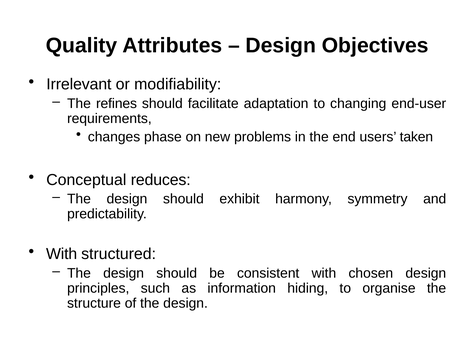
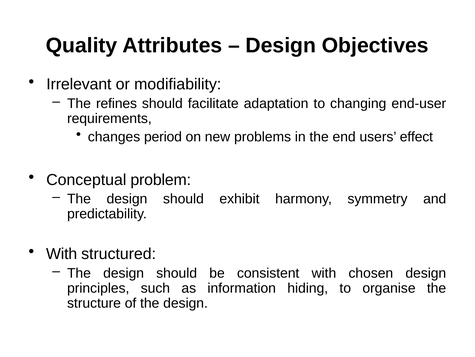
phase: phase -> period
taken: taken -> effect
reduces: reduces -> problem
